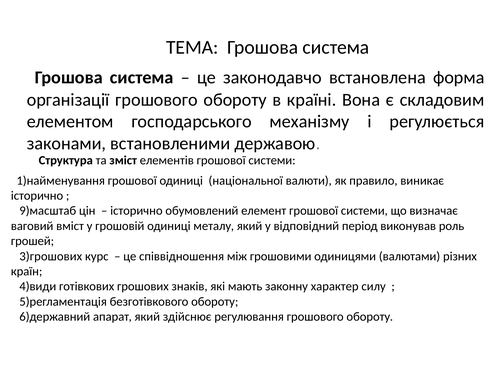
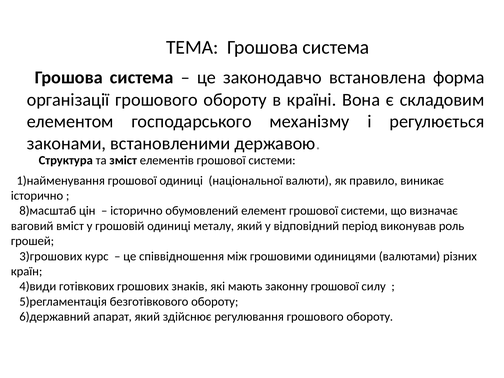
9)масштаб: 9)масштаб -> 8)масштаб
законну характер: характер -> грошової
